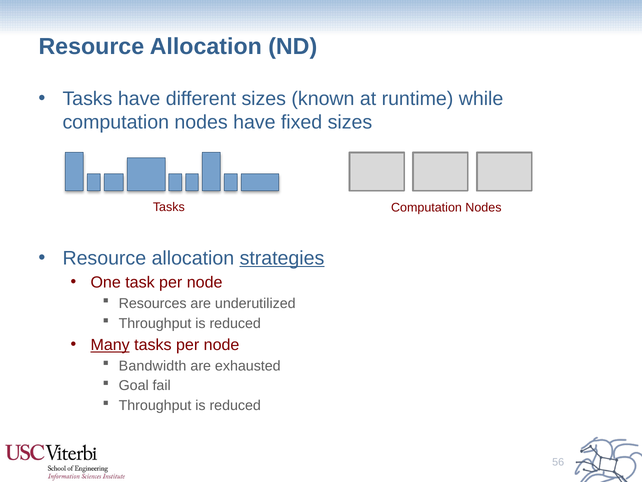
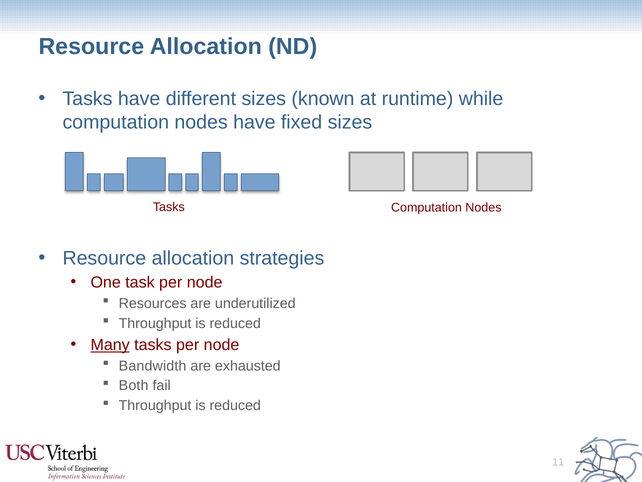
strategies underline: present -> none
Goal: Goal -> Both
56: 56 -> 11
